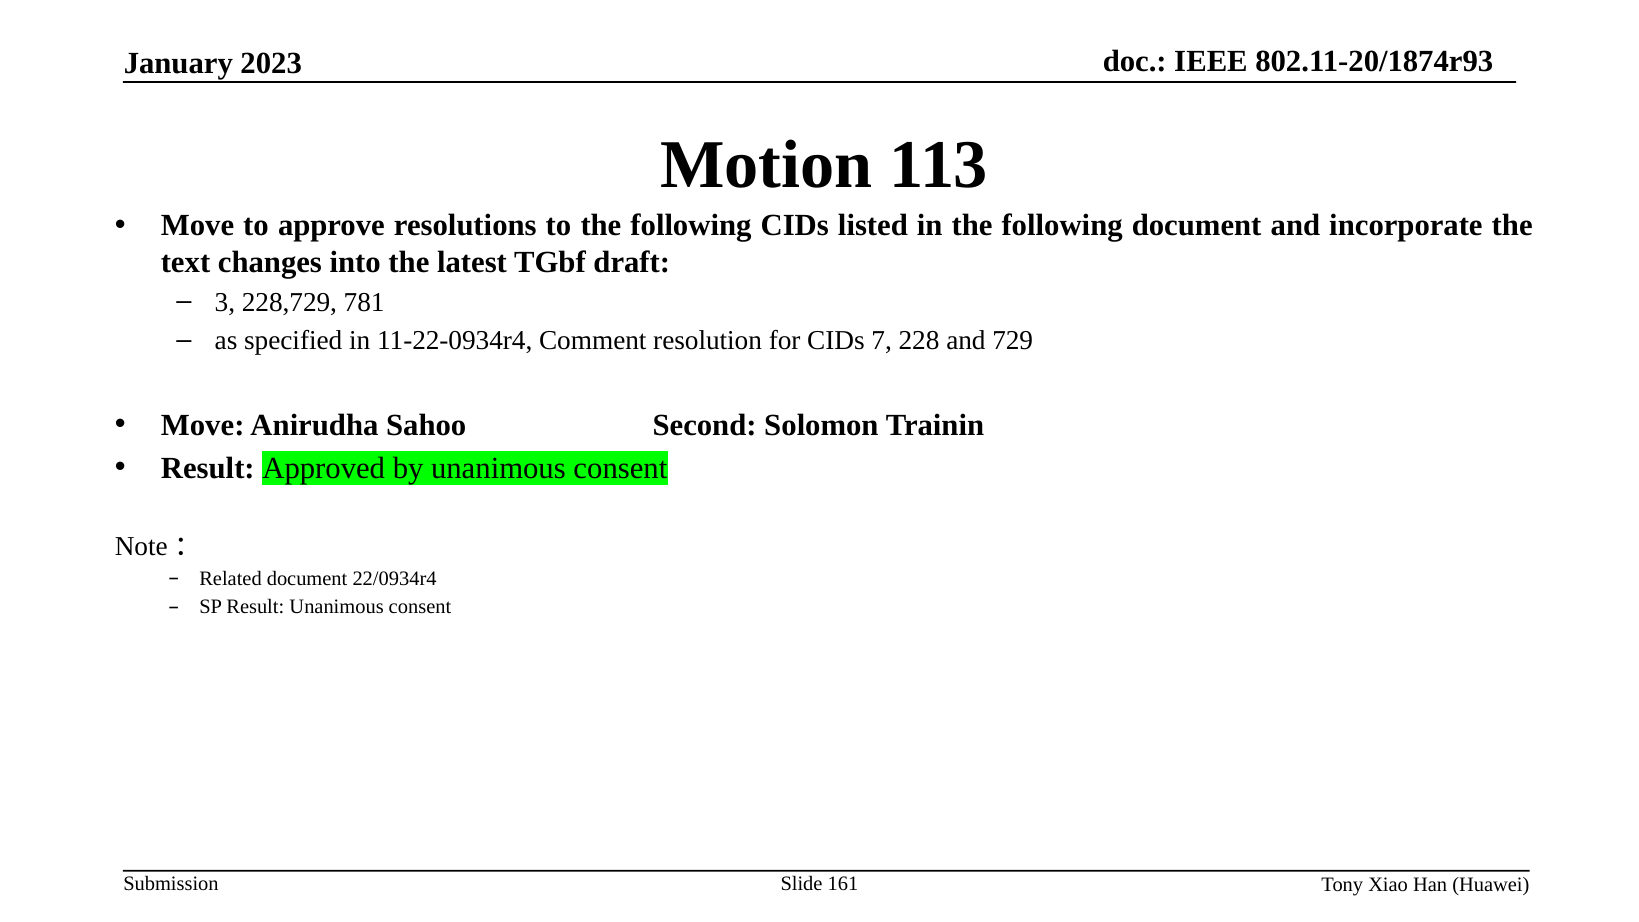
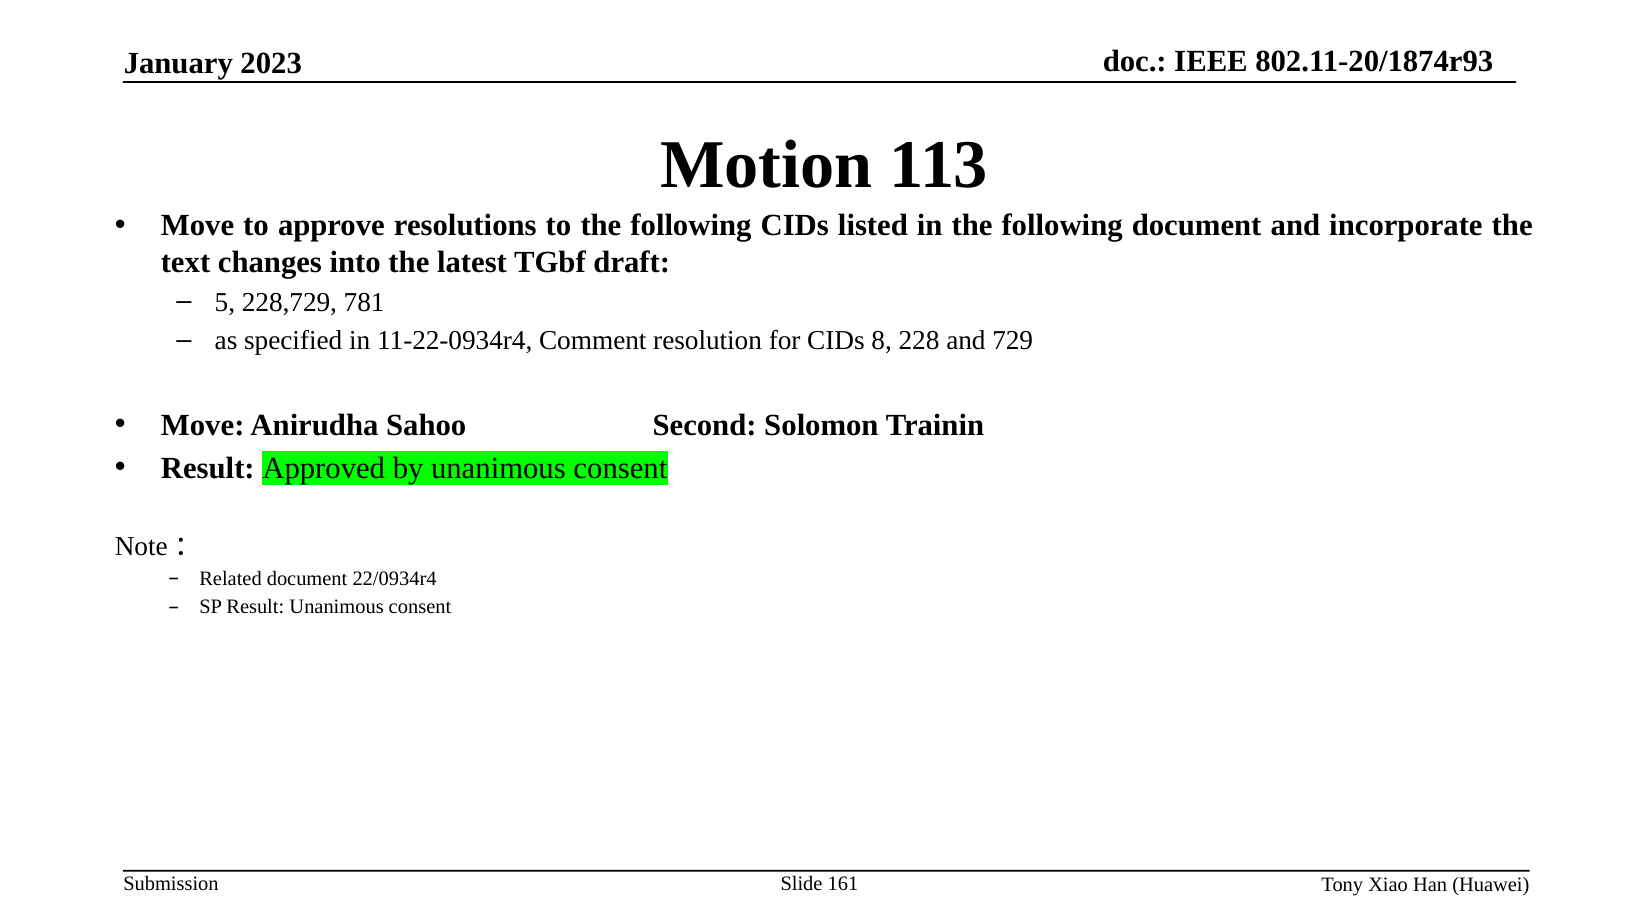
3: 3 -> 5
7: 7 -> 8
